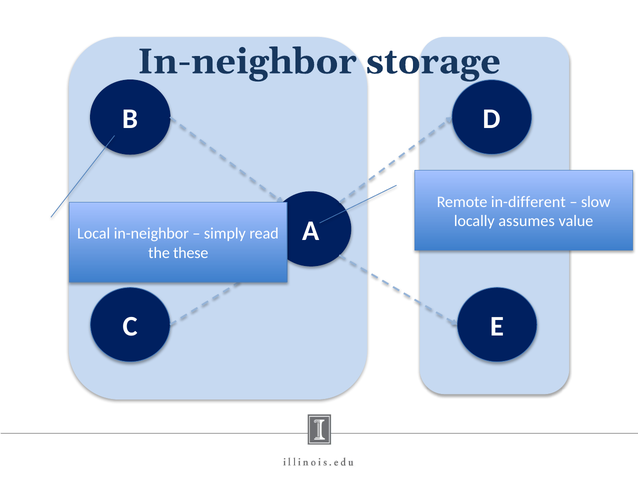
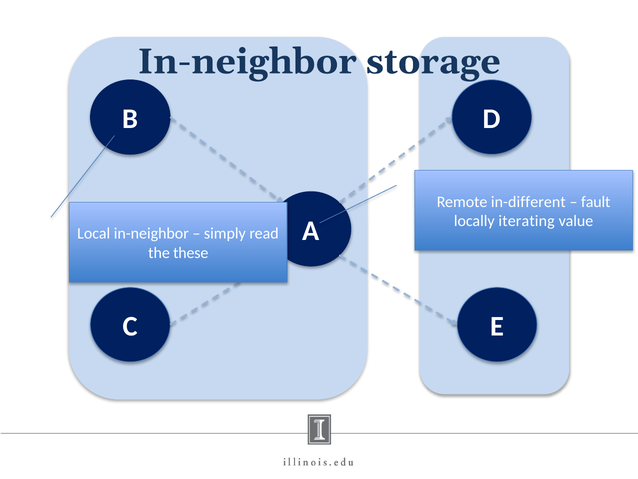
slow: slow -> fault
assumes: assumes -> iterating
